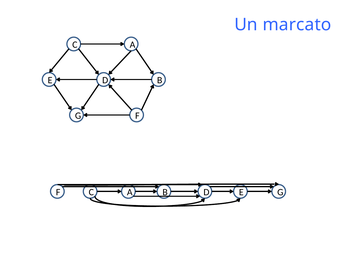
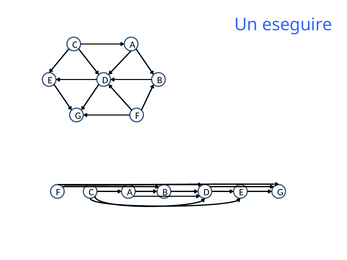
marcato: marcato -> eseguire
